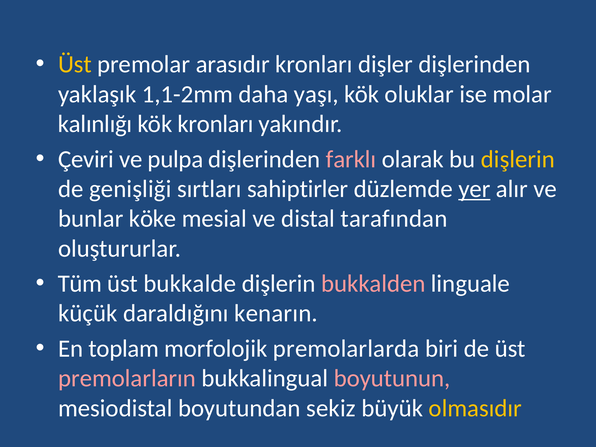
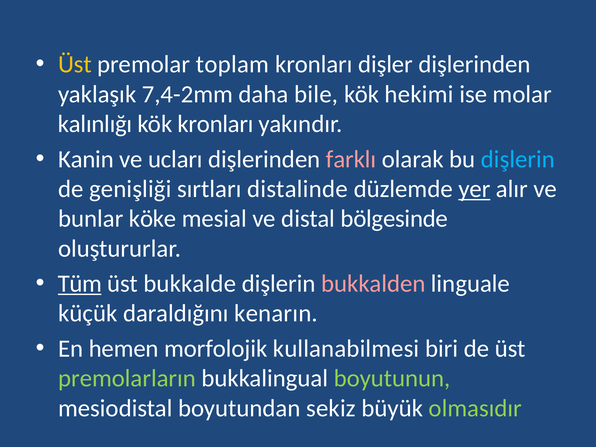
arasıdır: arasıdır -> toplam
1,1-2mm: 1,1-2mm -> 7,4-2mm
yaşı: yaşı -> bile
oluklar: oluklar -> hekimi
Çeviri: Çeviri -> Kanin
pulpa: pulpa -> ucları
dişlerin at (518, 159) colour: yellow -> light blue
sahiptirler: sahiptirler -> distalinde
tarafından: tarafından -> bölgesinde
Tüm underline: none -> present
toplam: toplam -> hemen
premolarlarda: premolarlarda -> kullanabilmesi
premolarların colour: pink -> light green
boyutunun colour: pink -> light green
olmasıdır colour: yellow -> light green
